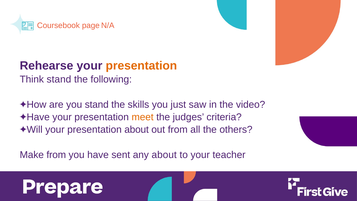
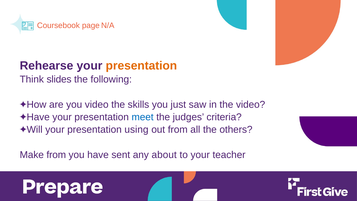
Think stand: stand -> slides
you stand: stand -> video
meet colour: orange -> blue
presentation about: about -> using
